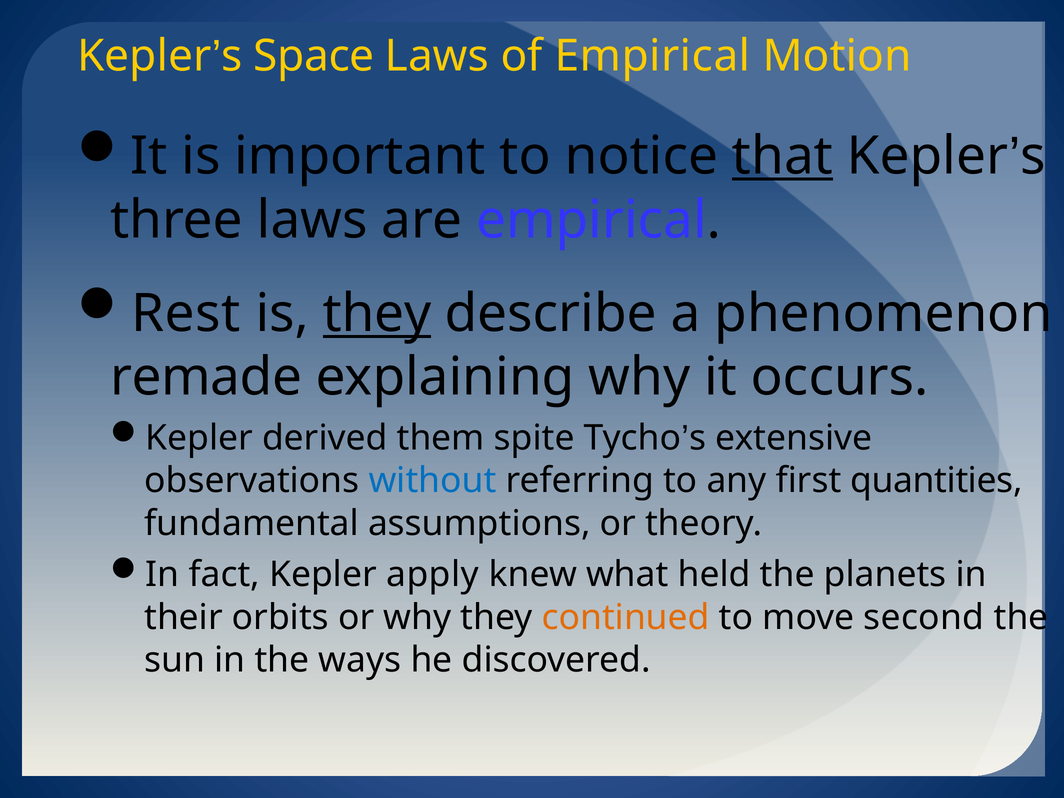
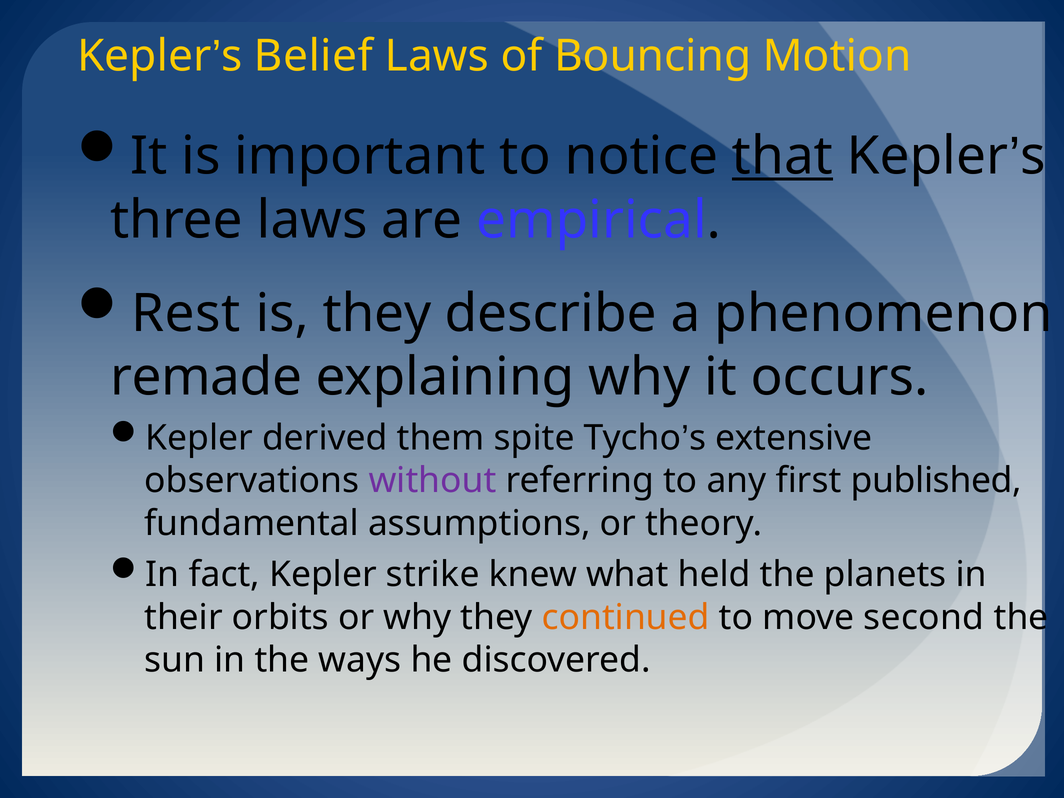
Space: Space -> Belief
of Empirical: Empirical -> Bouncing
they at (377, 313) underline: present -> none
without colour: blue -> purple
quantities: quantities -> published
apply: apply -> strike
